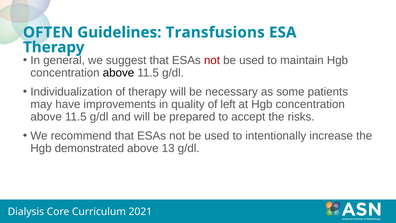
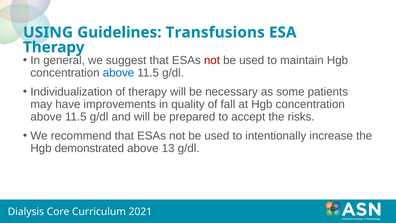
OFTEN: OFTEN -> USING
above at (118, 73) colour: black -> blue
left: left -> fall
